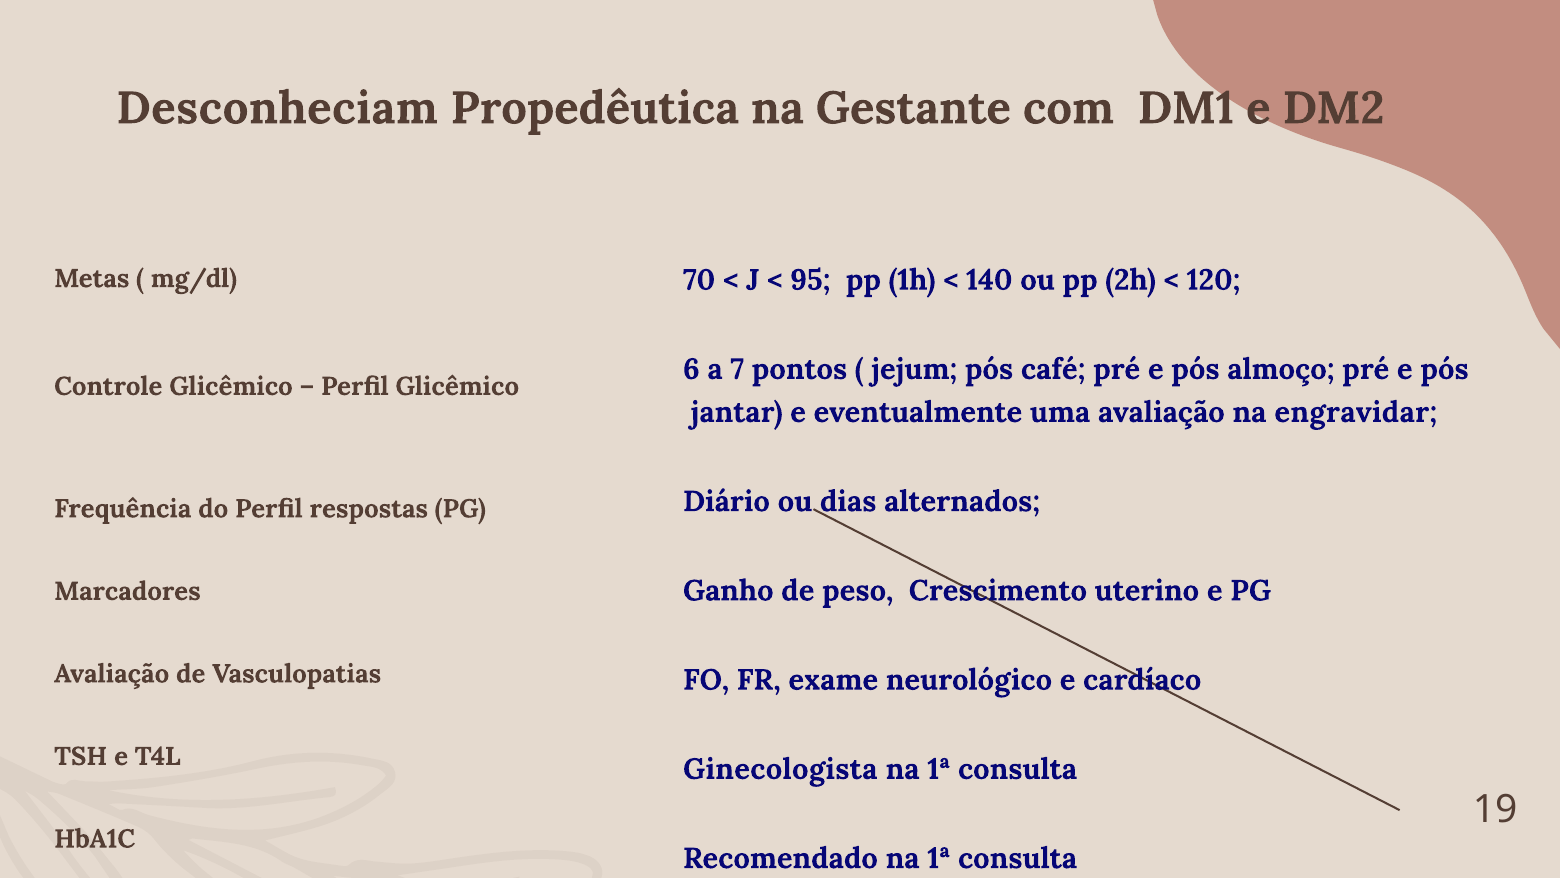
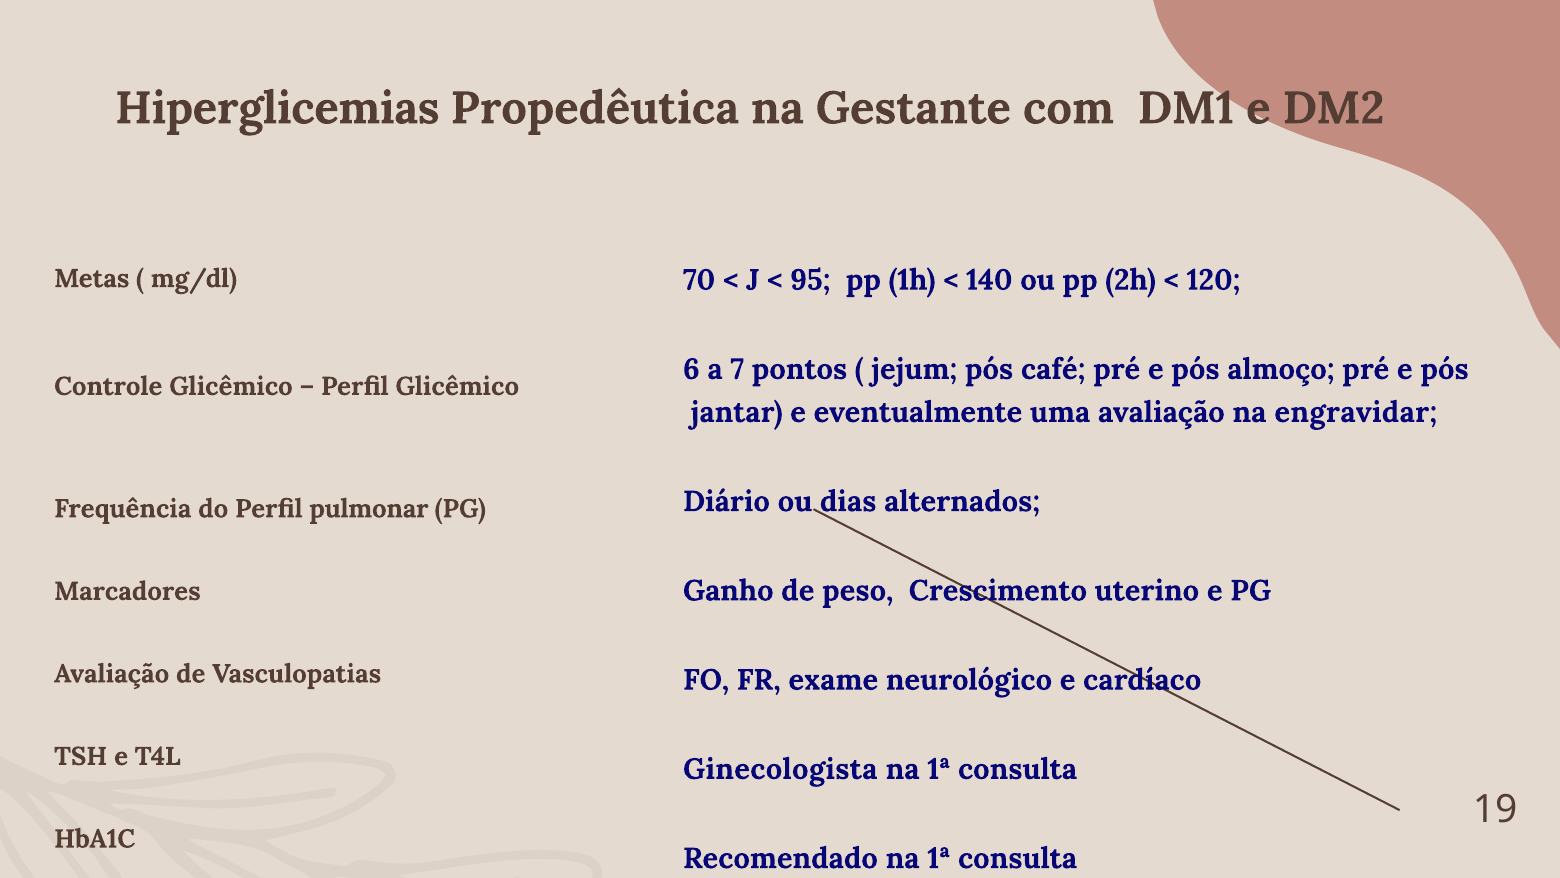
Desconheciam: Desconheciam -> Hiperglicemias
respostas: respostas -> pulmonar
